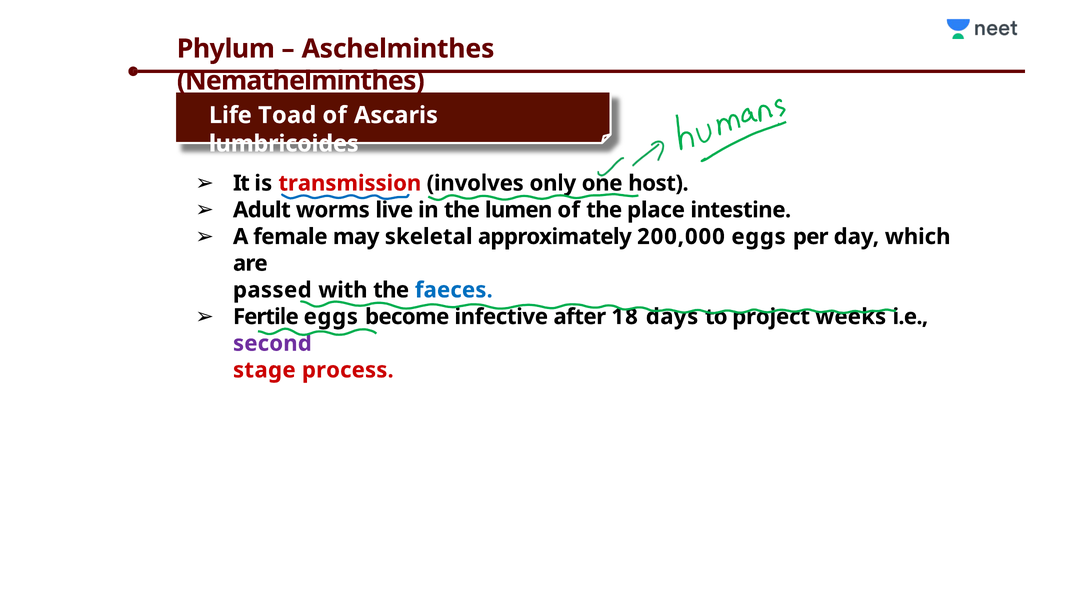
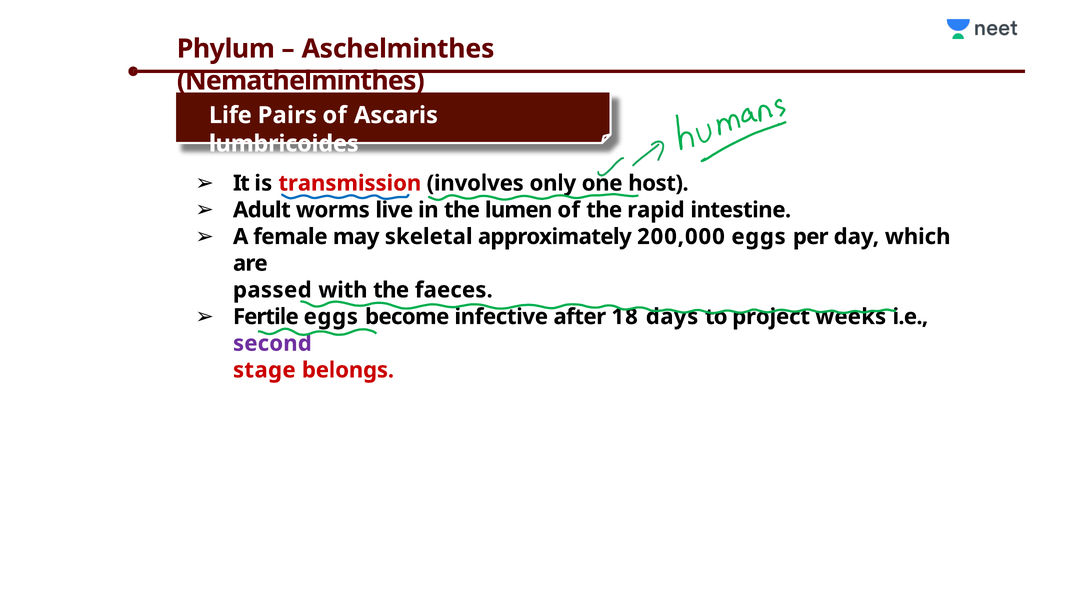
Toad: Toad -> Pairs
place: place -> rapid
faeces colour: blue -> black
process: process -> belongs
